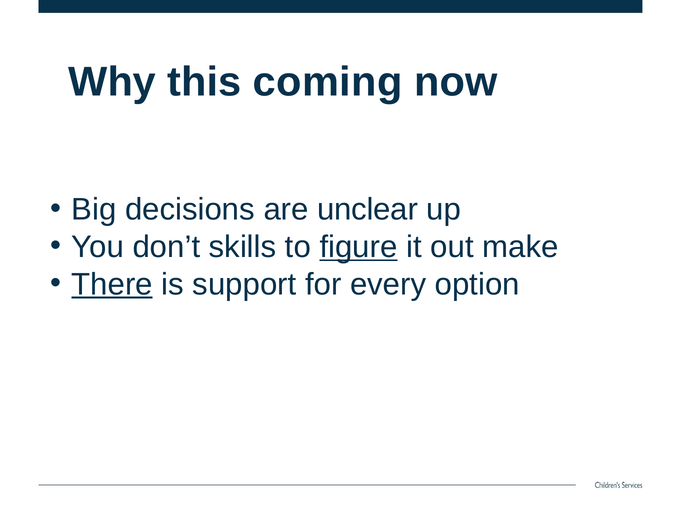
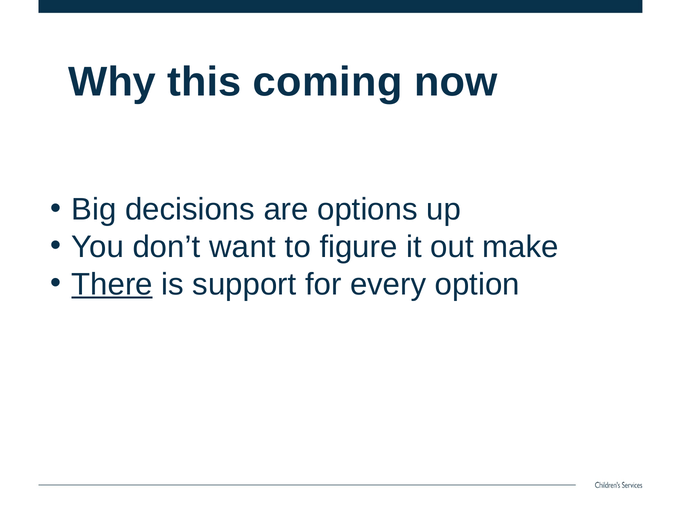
unclear: unclear -> options
skills: skills -> want
figure underline: present -> none
